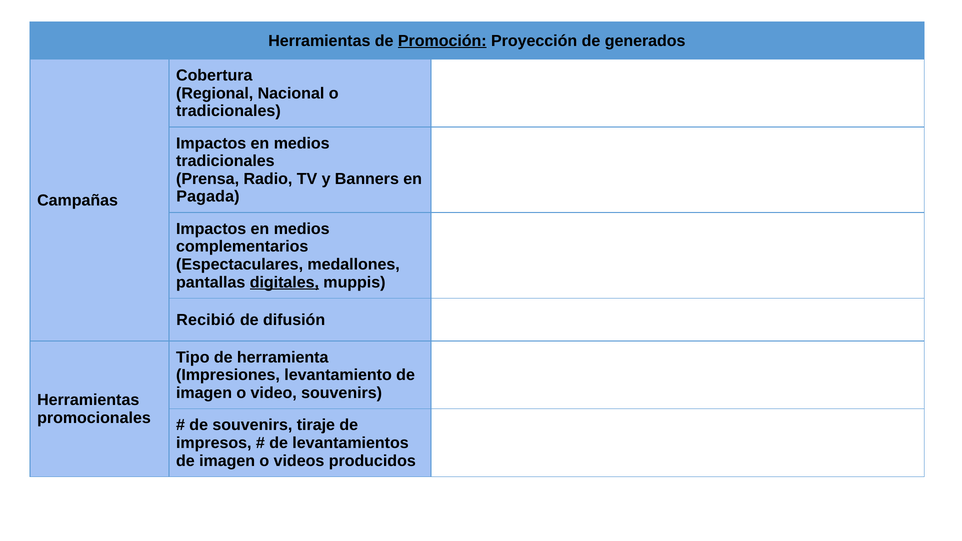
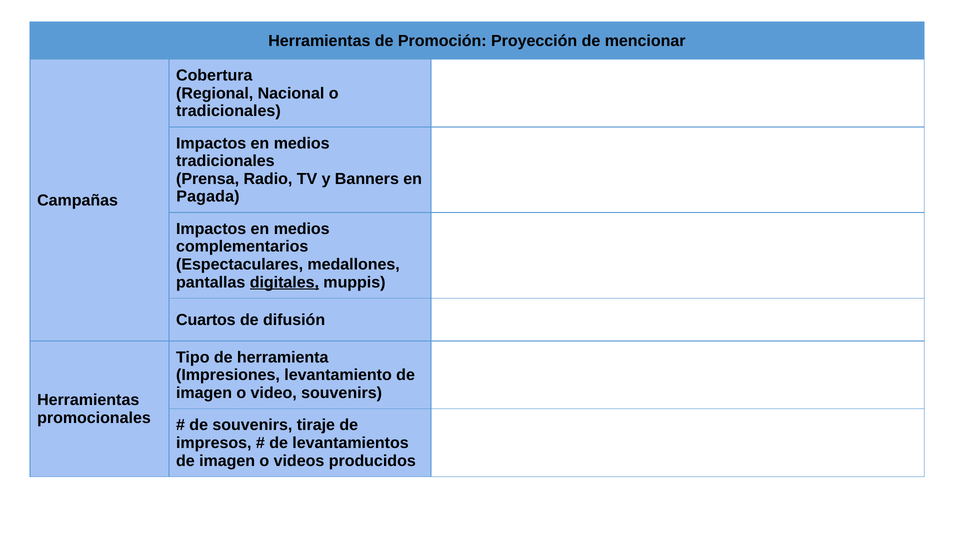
Promoción underline: present -> none
generados: generados -> mencionar
Recibió: Recibió -> Cuartos
